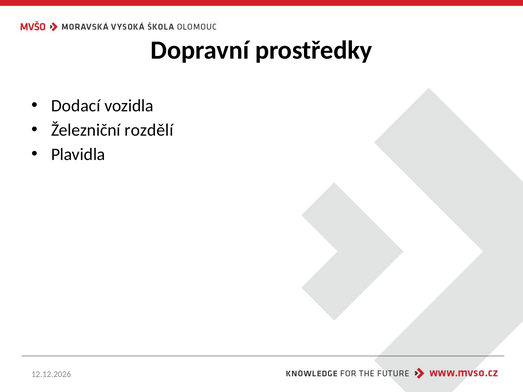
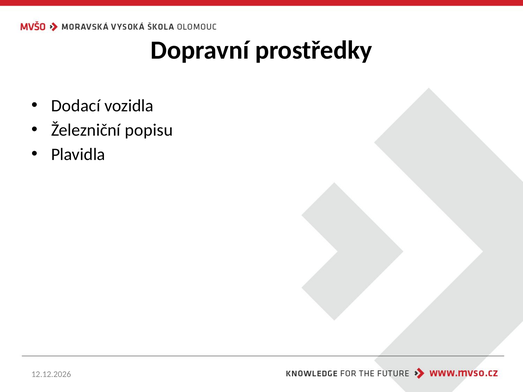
rozdělí: rozdělí -> popisu
